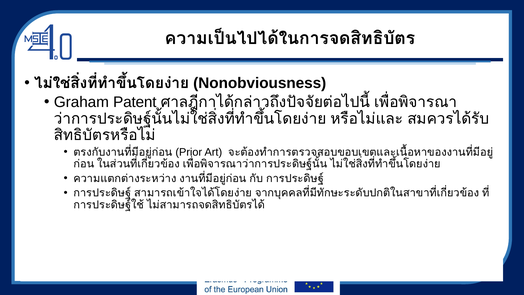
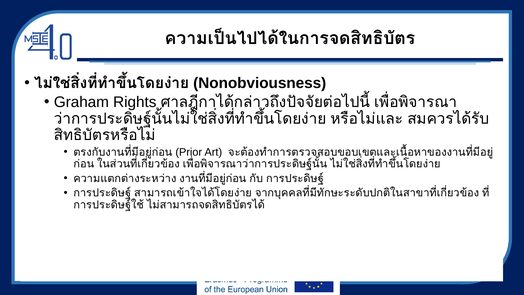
Patent: Patent -> Rights
